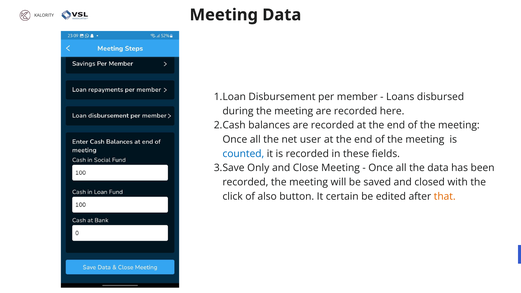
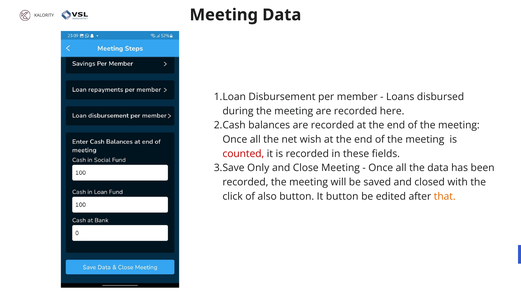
user: user -> wish
counted colour: blue -> red
It certain: certain -> button
